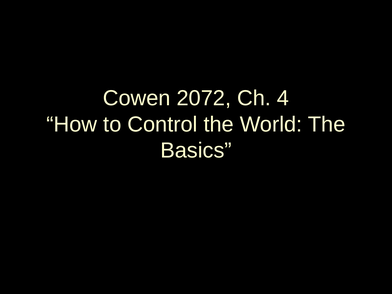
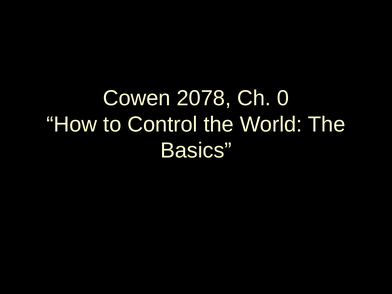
2072: 2072 -> 2078
4: 4 -> 0
